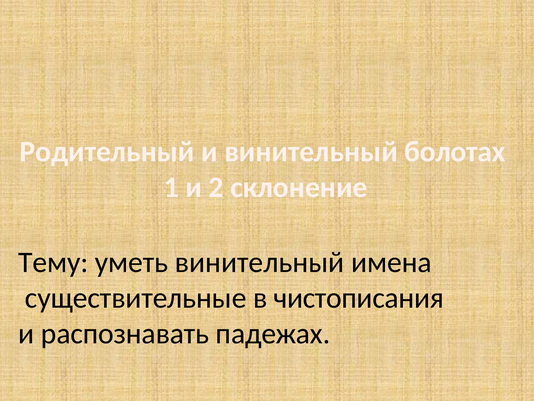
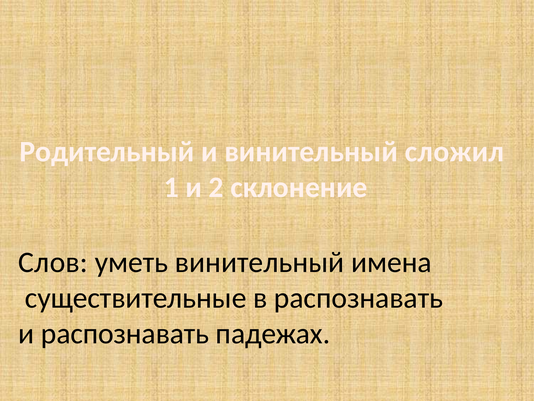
болотах: болотах -> сложил
Тему: Тему -> Слов
в чистописания: чистописания -> распознавать
